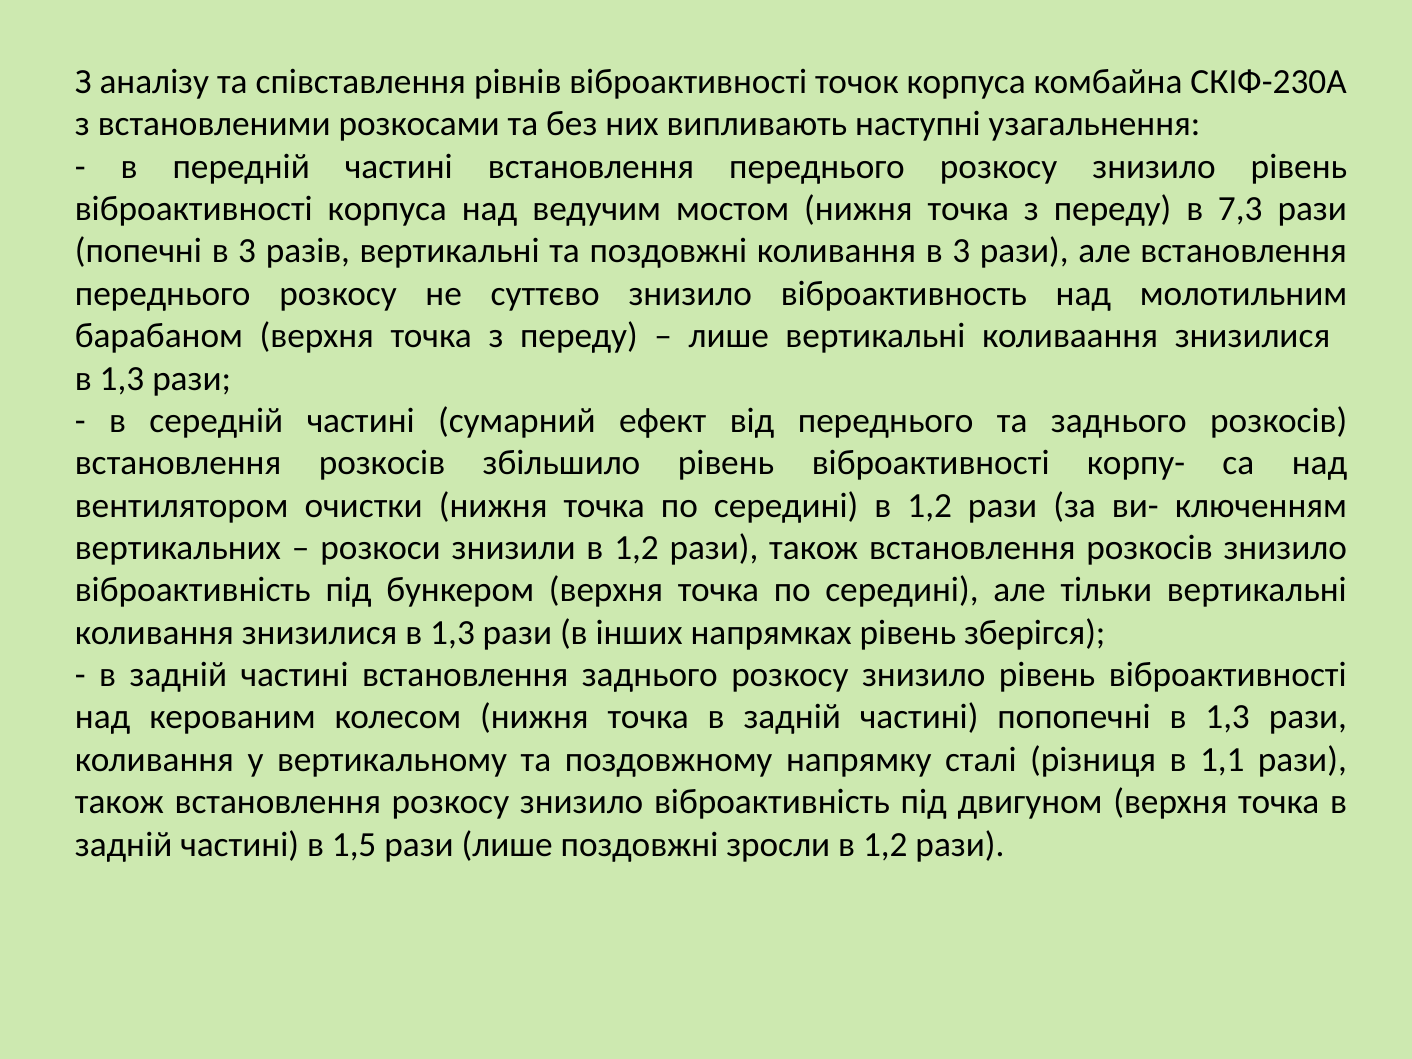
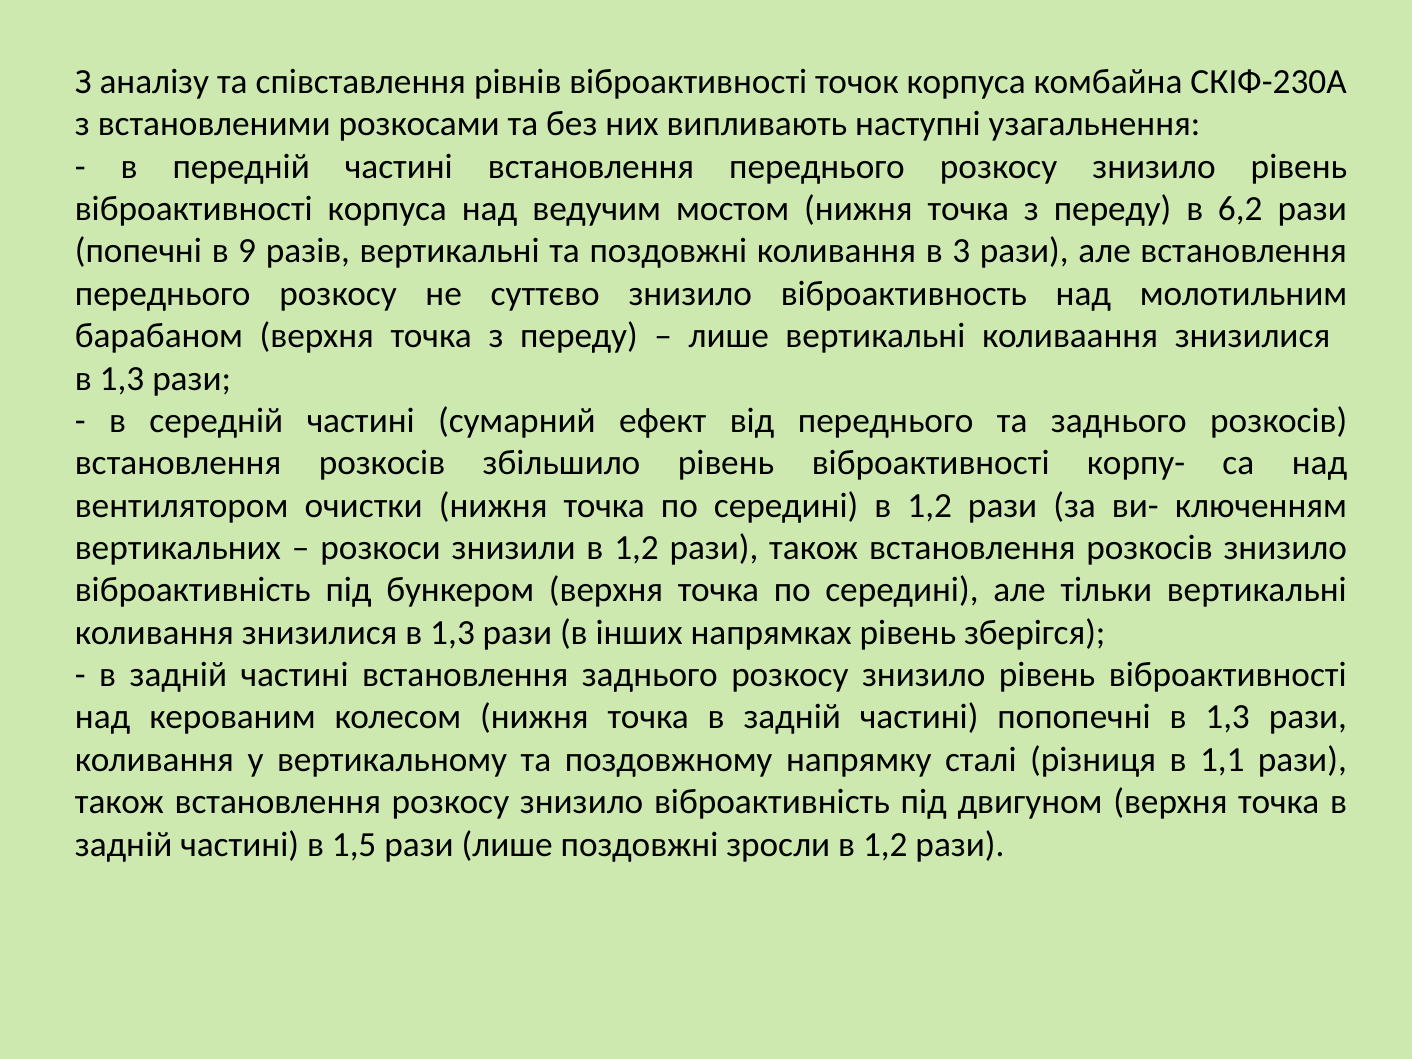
7,3: 7,3 -> 6,2
попечні в 3: 3 -> 9
